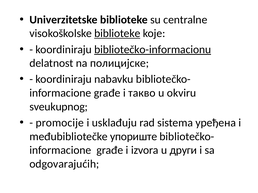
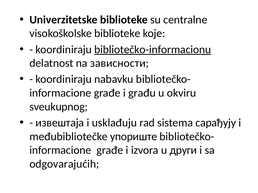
biblioteke at (117, 34) underline: present -> none
полицијске: полицијске -> зависности
такво: такво -> građu
promocije: promocije -> извештаја
уређена: уређена -> сарађују
